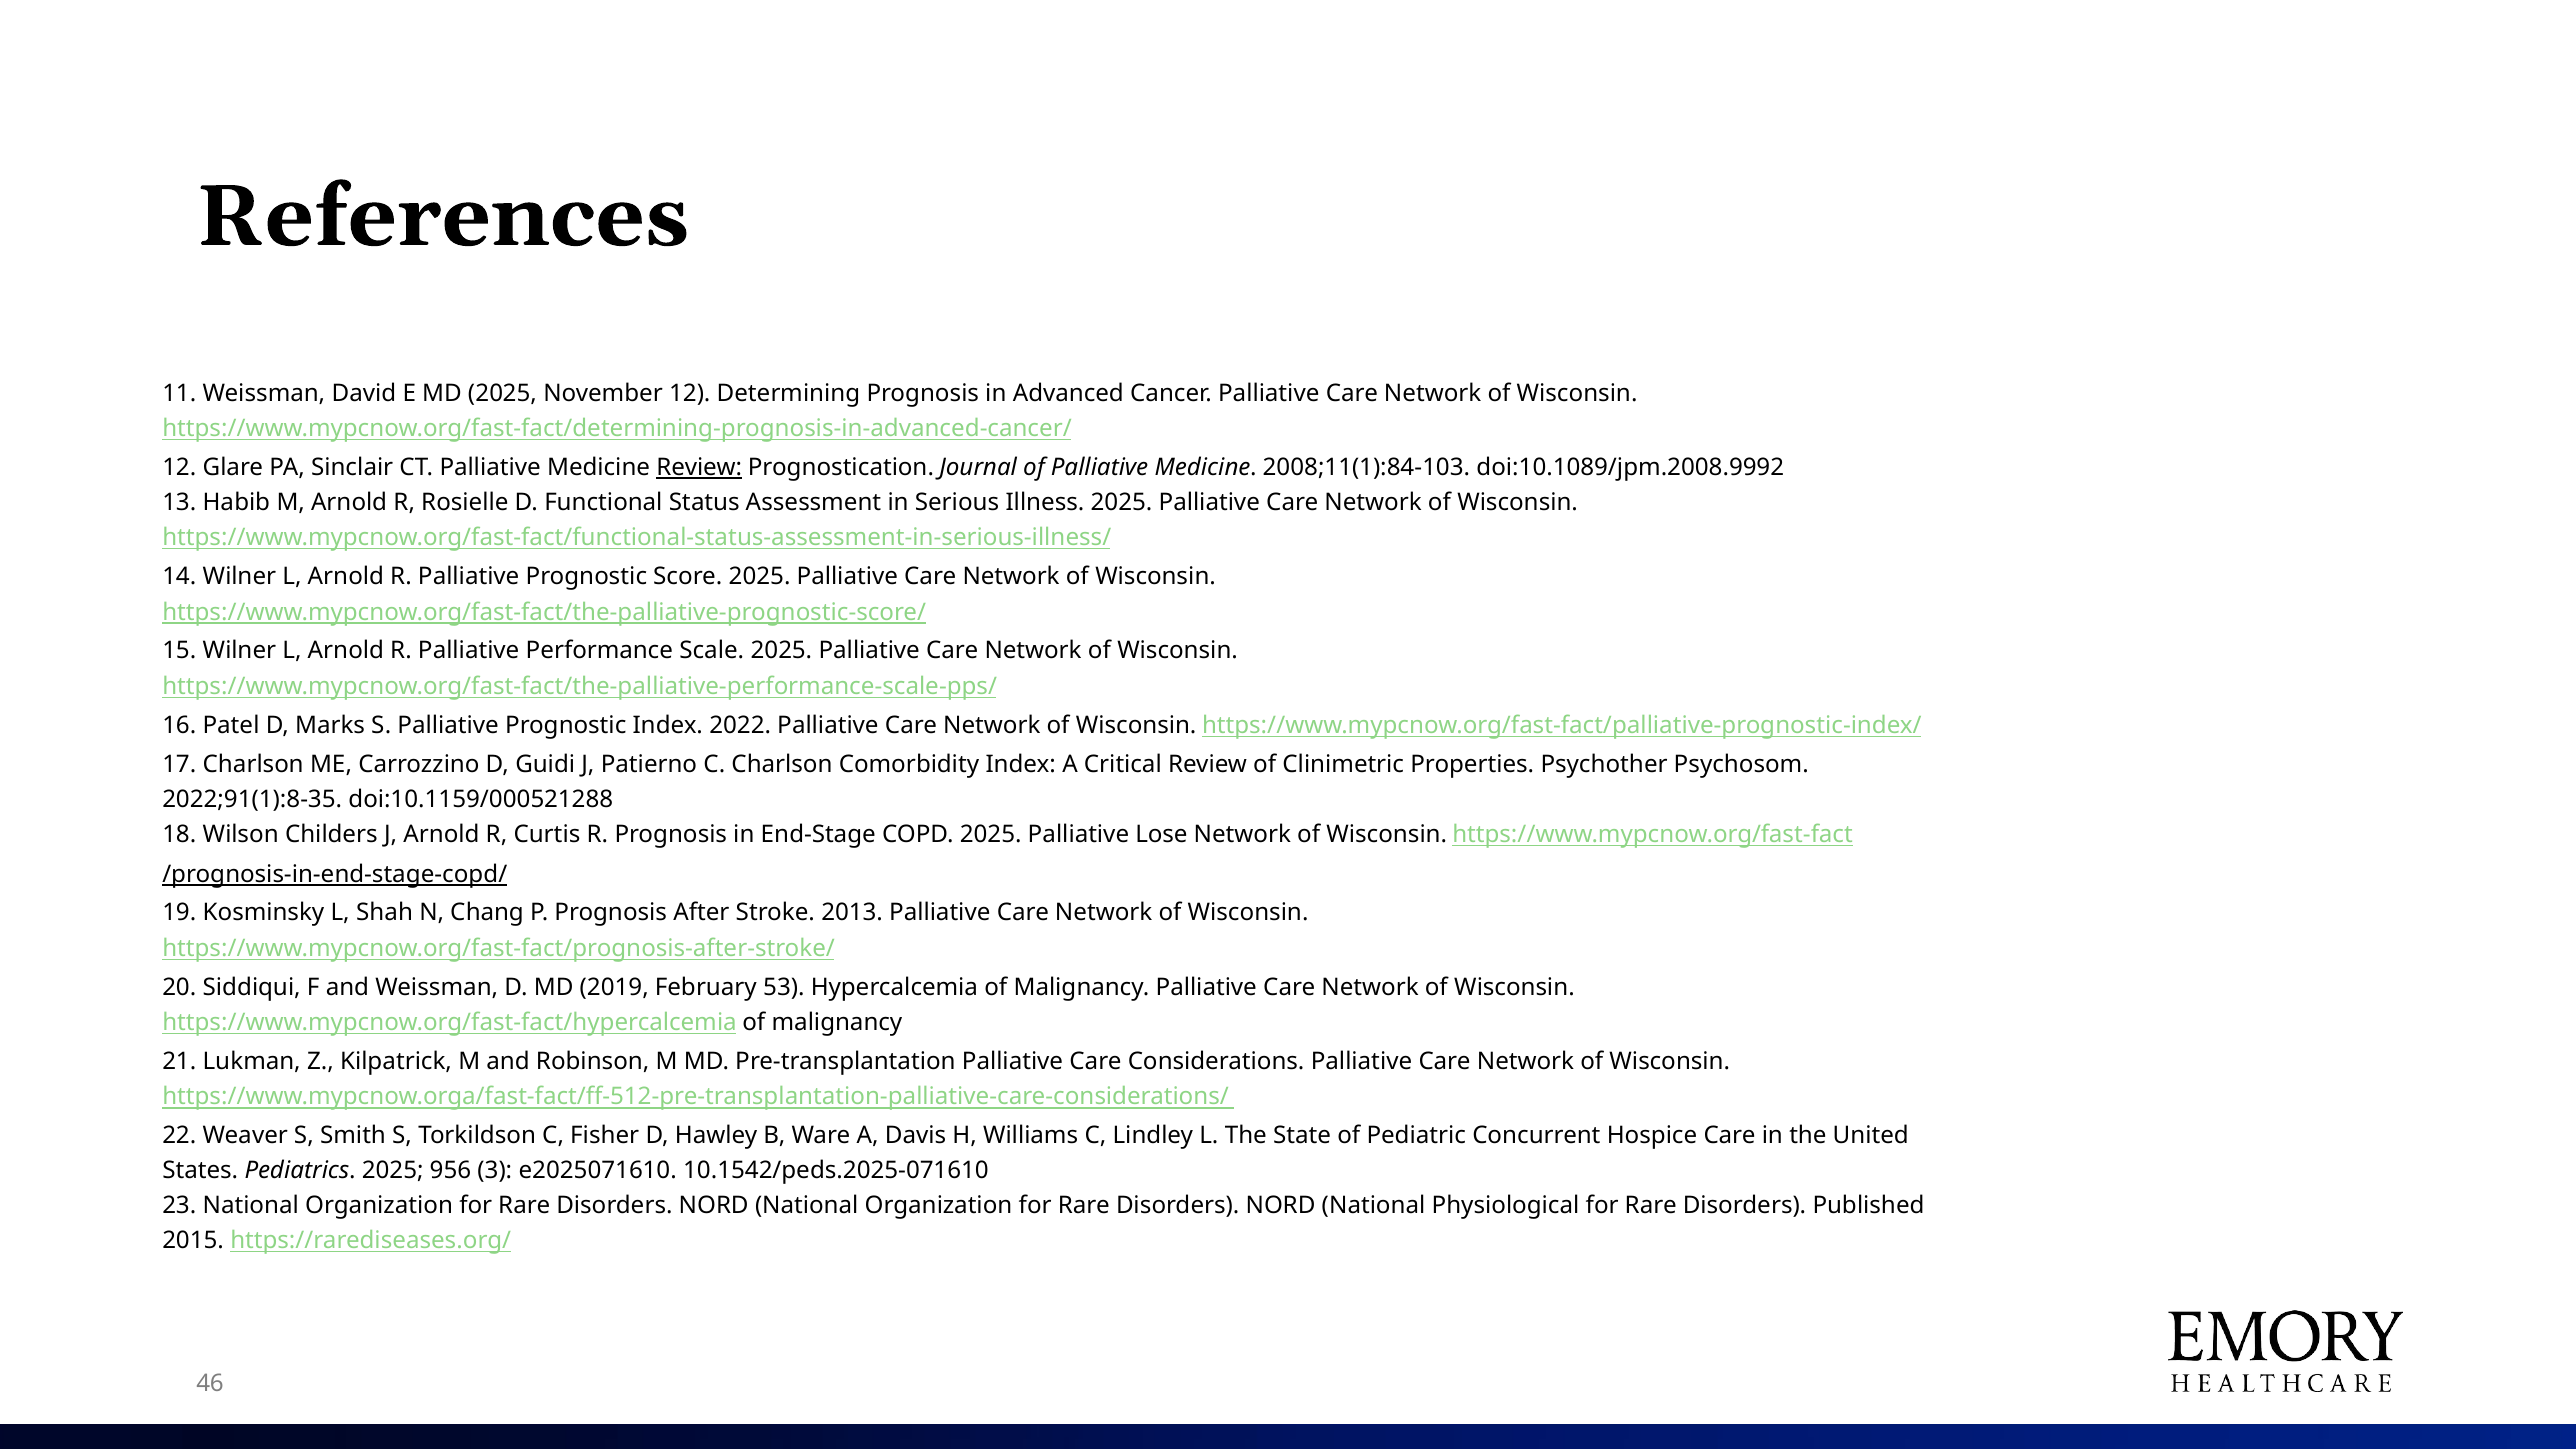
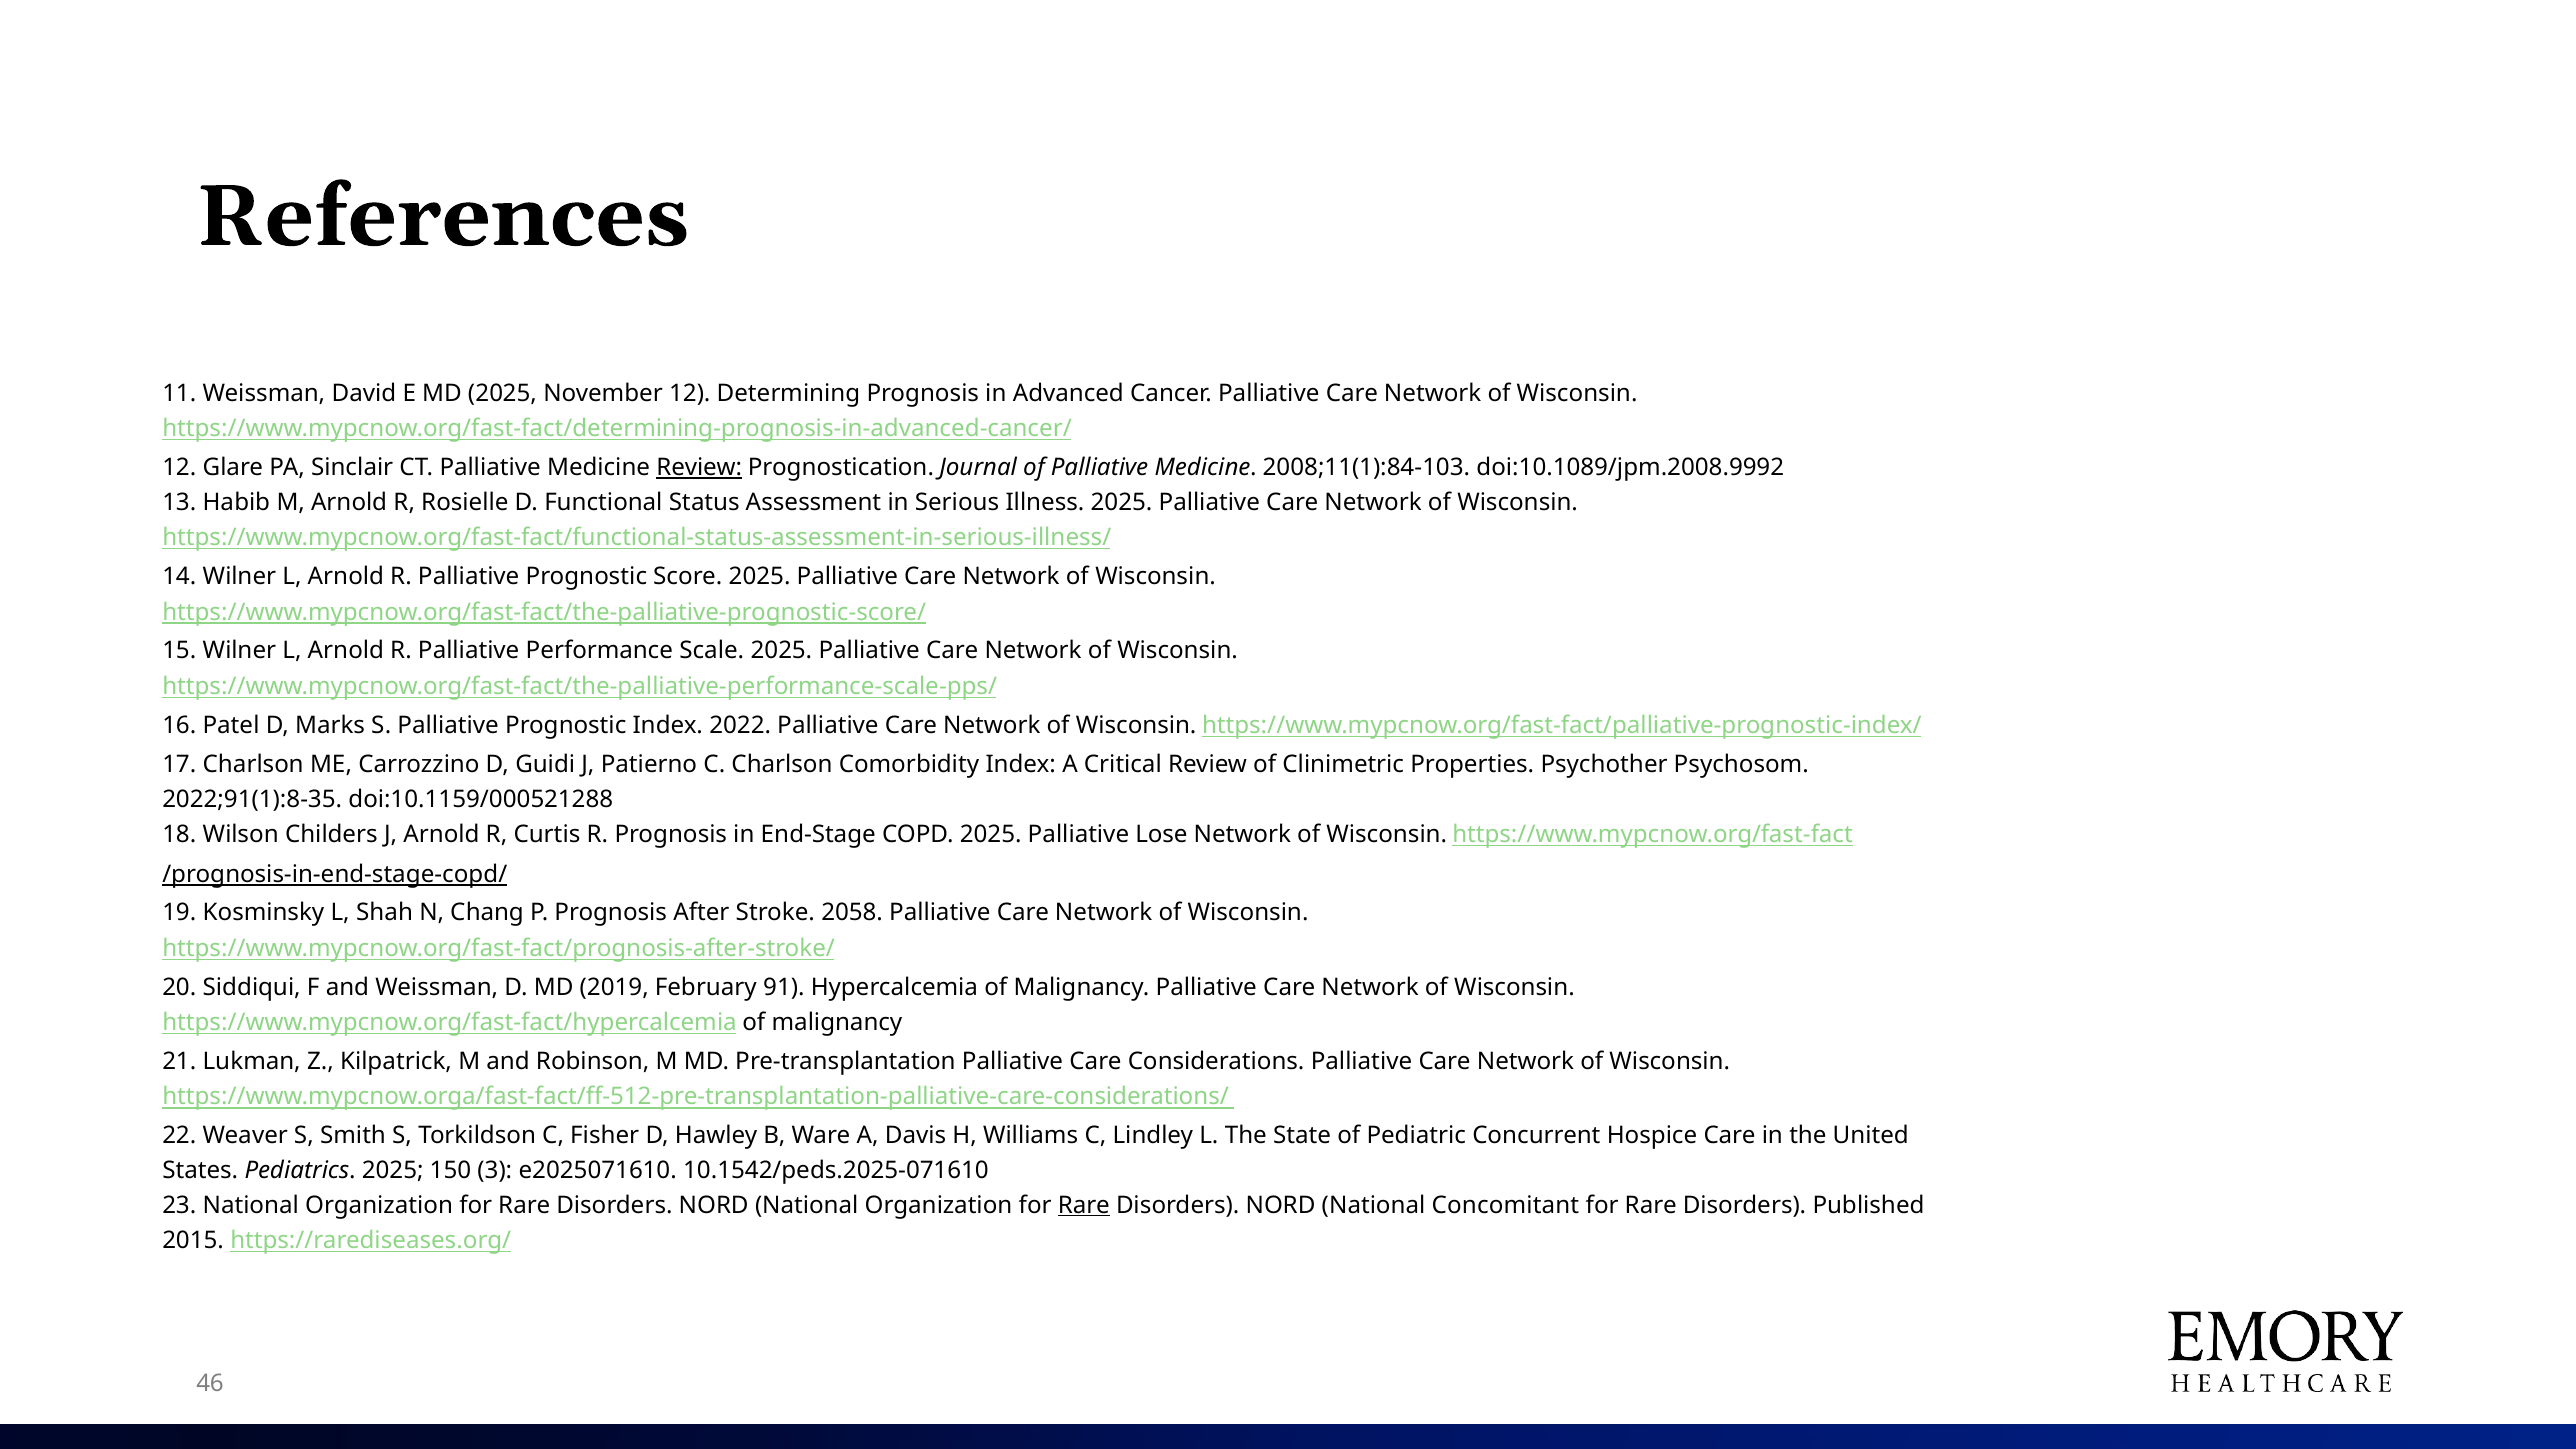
2013: 2013 -> 2058
53: 53 -> 91
956: 956 -> 150
Rare at (1084, 1205) underline: none -> present
Physiological: Physiological -> Concomitant
